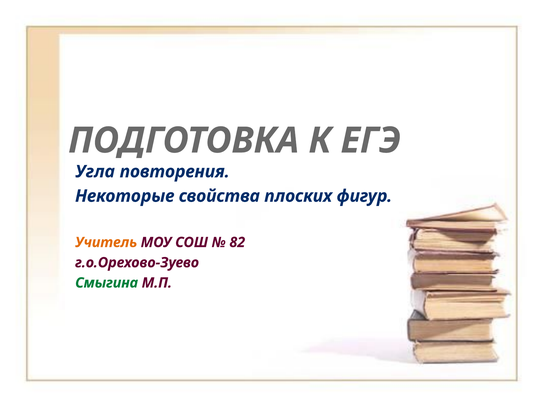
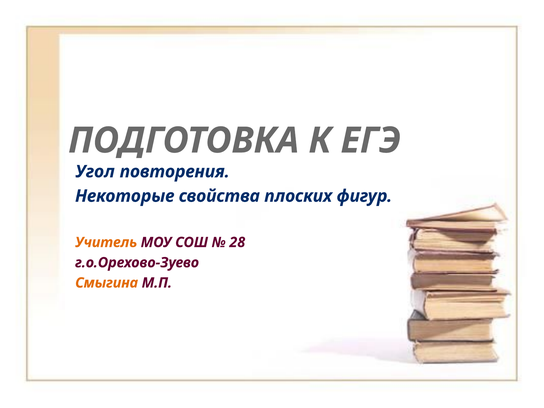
Угла: Угла -> Угол
82: 82 -> 28
Смыгина colour: green -> orange
